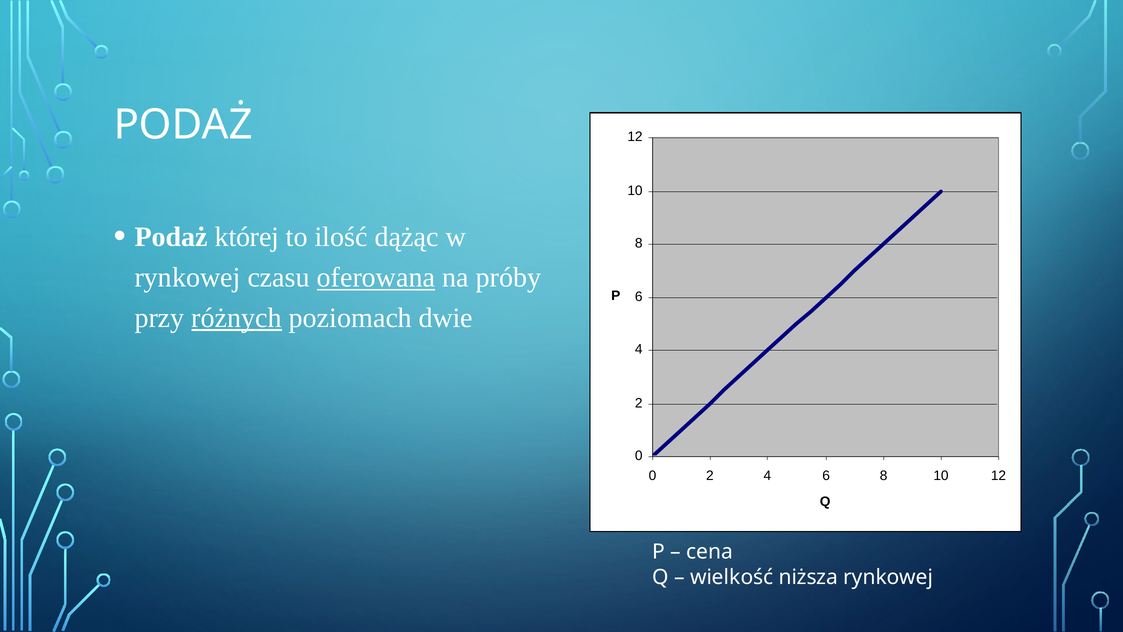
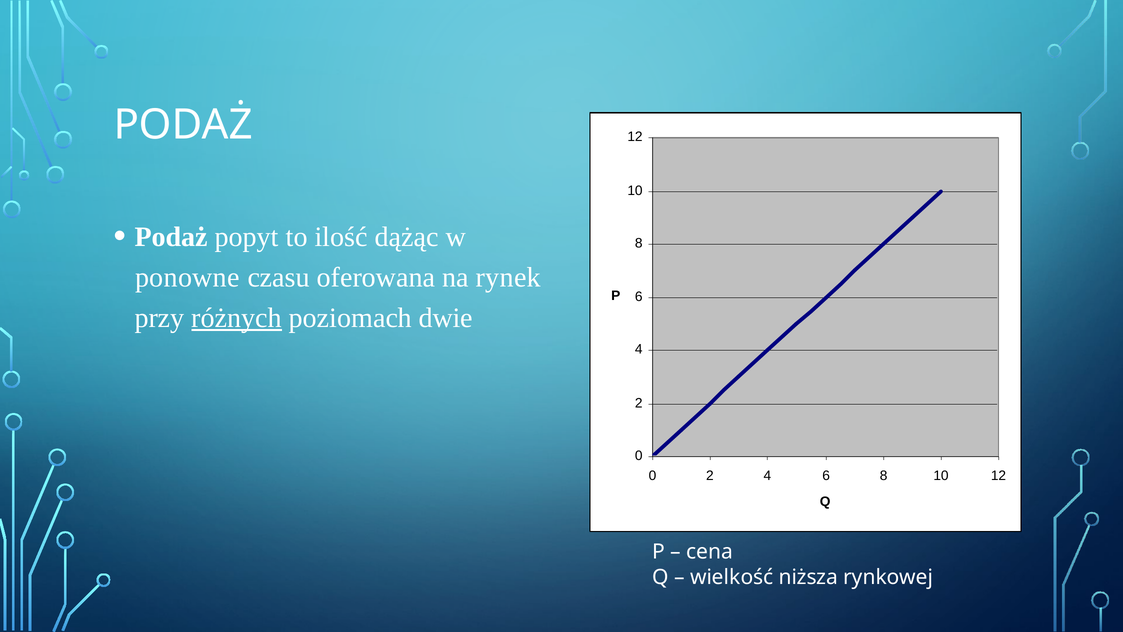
której: której -> popyt
rynkowej at (188, 277): rynkowej -> ponowne
oferowana underline: present -> none
próby: próby -> rynek
